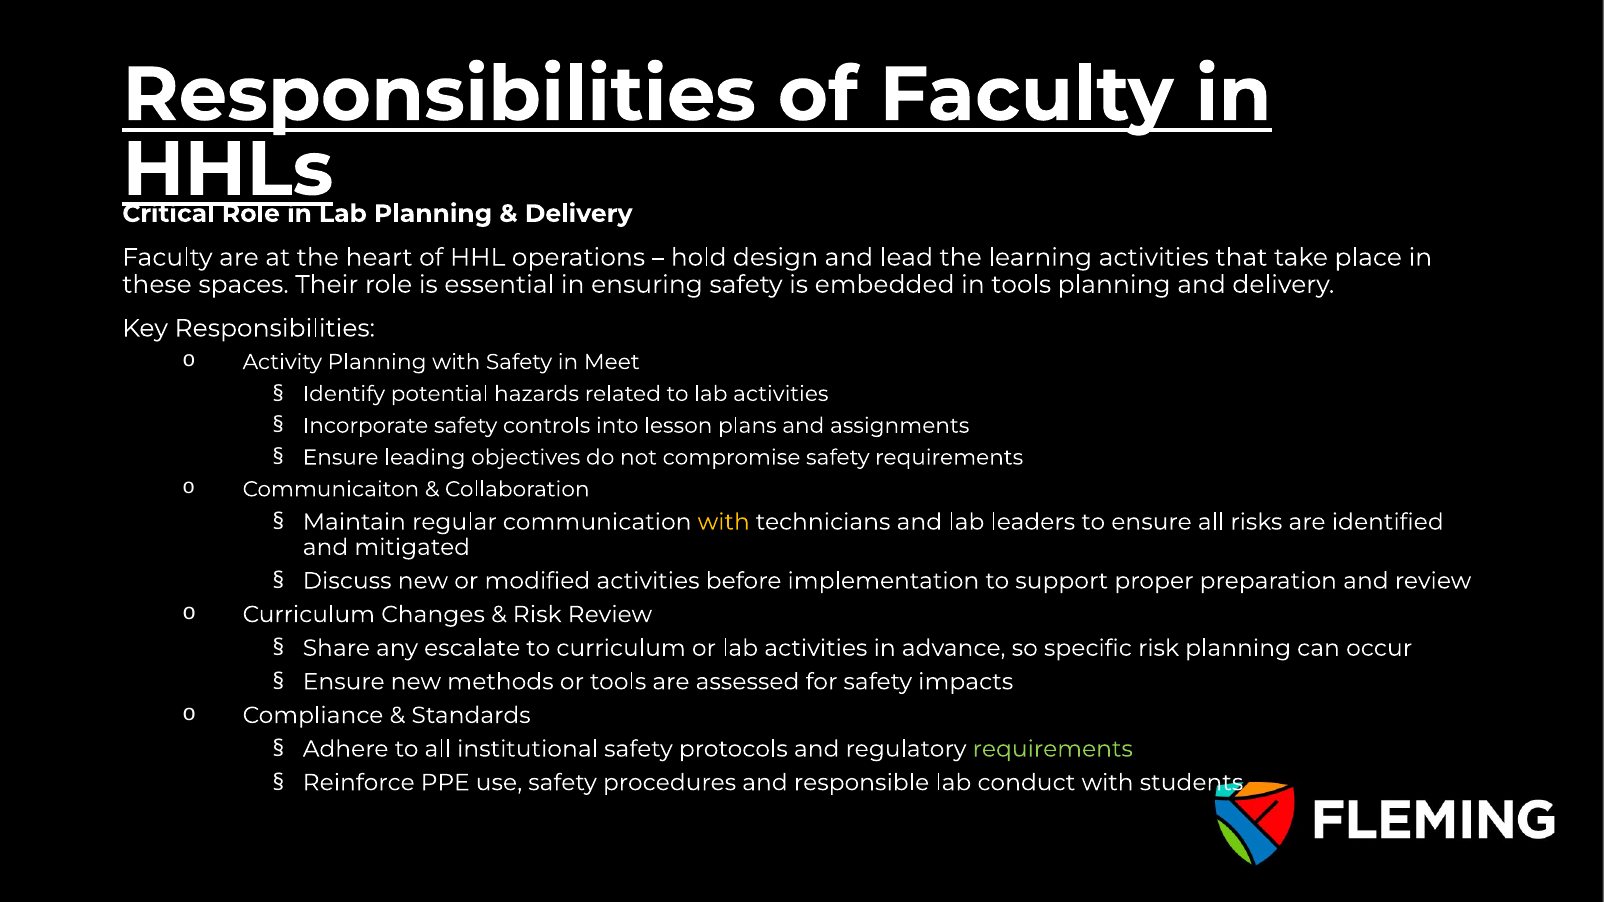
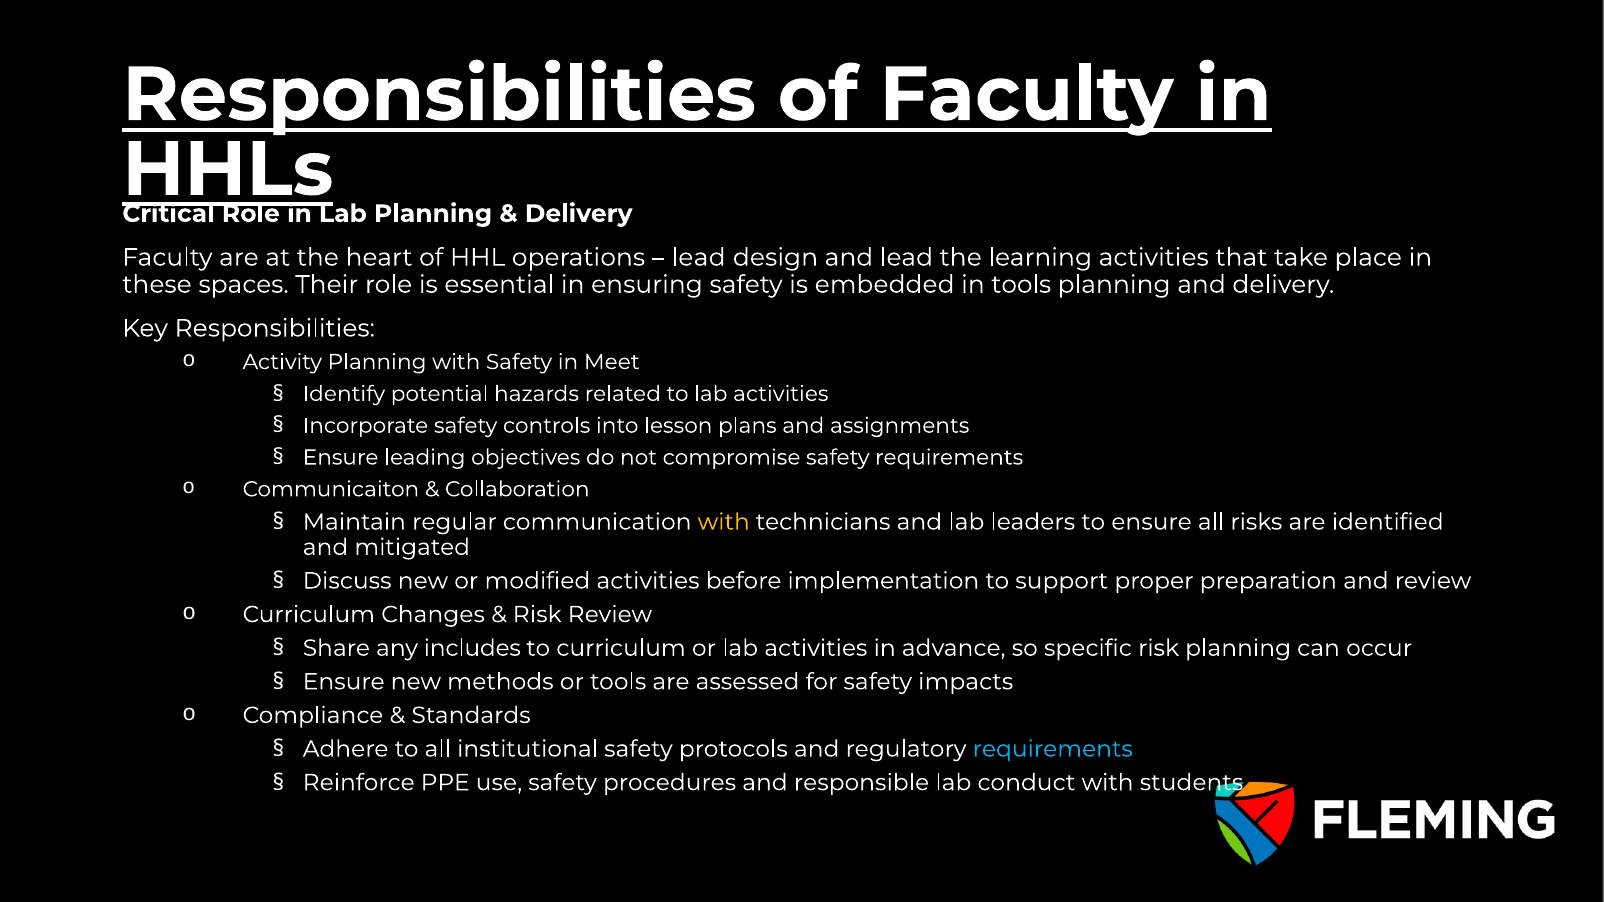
hold at (699, 257): hold -> lead
escalate: escalate -> includes
requirements at (1053, 749) colour: light green -> light blue
